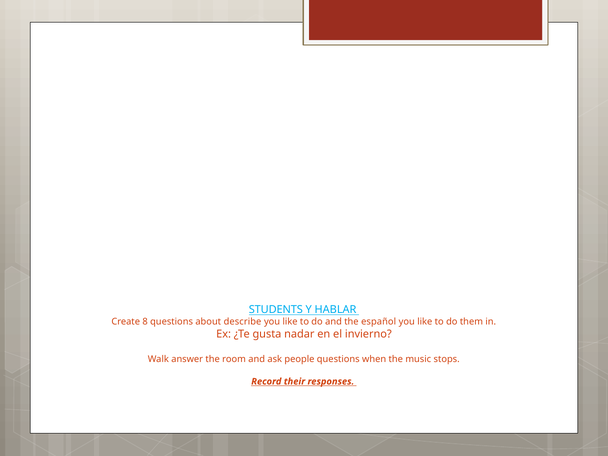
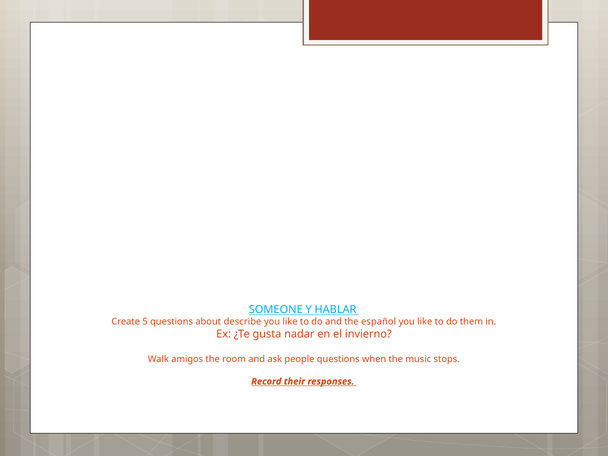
STUDENTS: STUDENTS -> SOMEONE
8: 8 -> 5
answer: answer -> amigos
